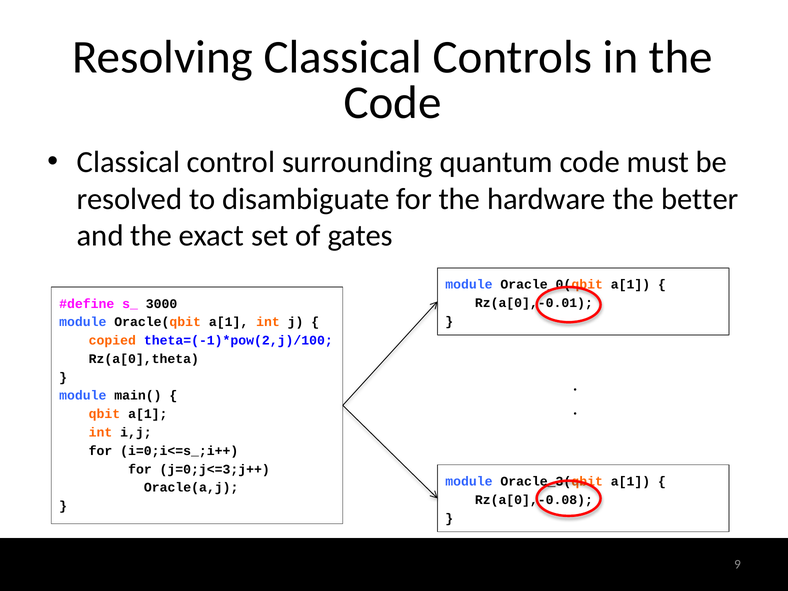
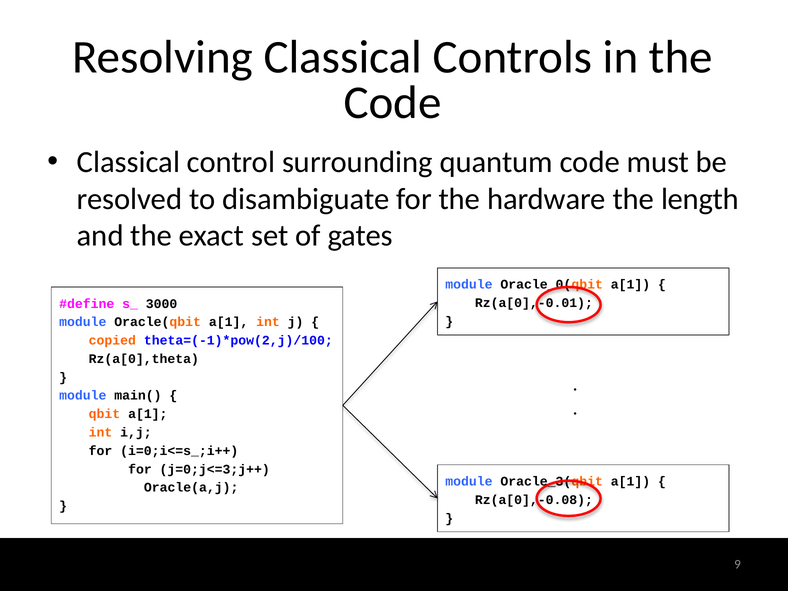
better: better -> length
